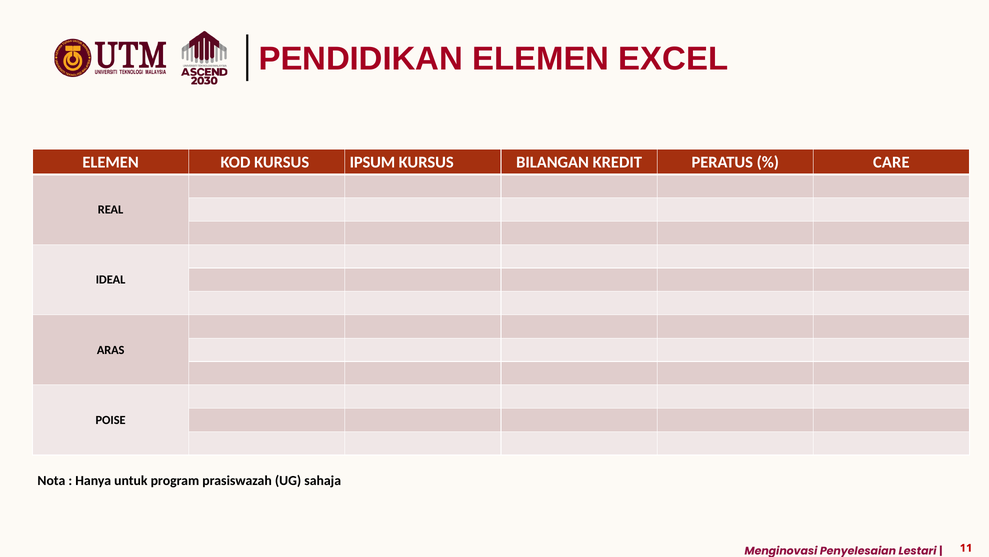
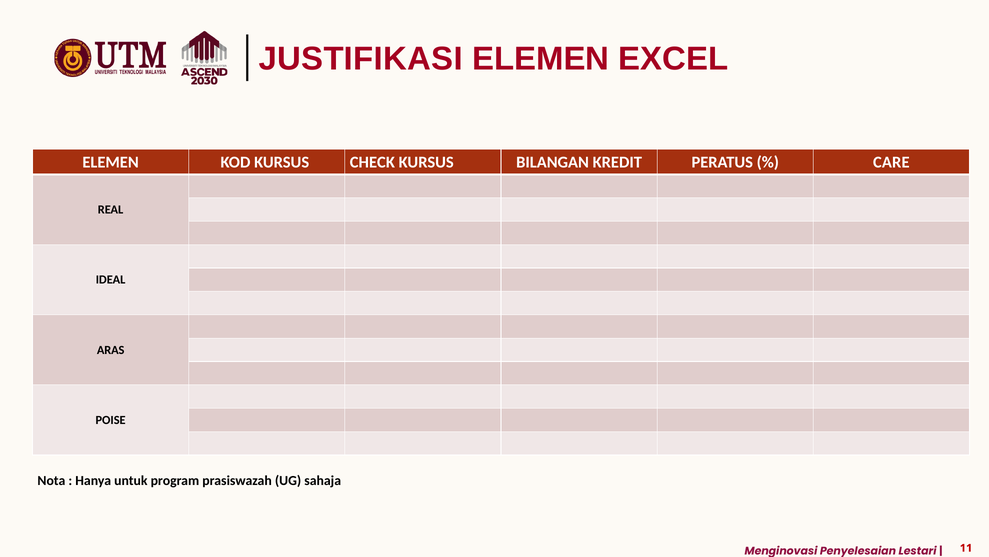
PENDIDIKAN: PENDIDIKAN -> JUSTIFIKASI
IPSUM: IPSUM -> CHECK
